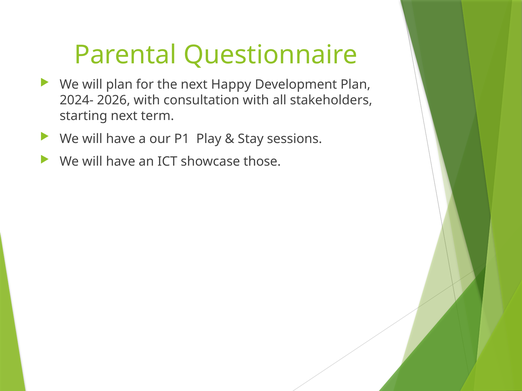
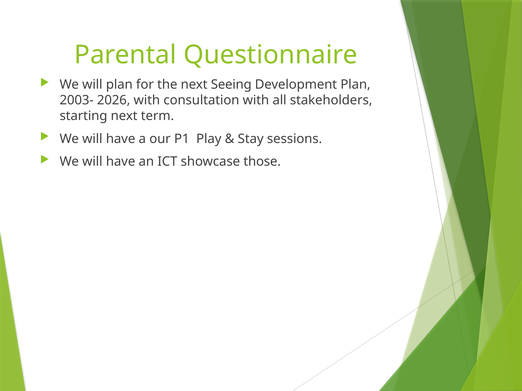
Happy: Happy -> Seeing
2024-: 2024- -> 2003-
